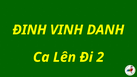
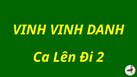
ĐINH at (30, 30): ĐINH -> VINH
